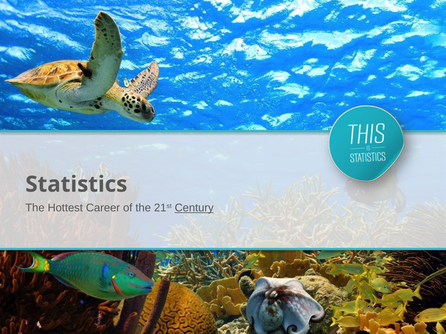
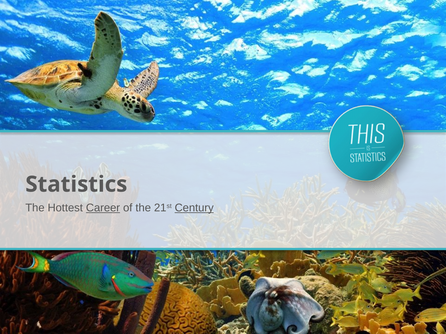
Career underline: none -> present
